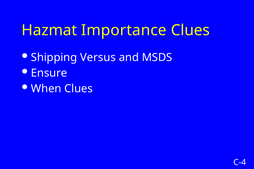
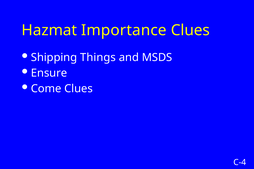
Versus: Versus -> Things
When: When -> Come
